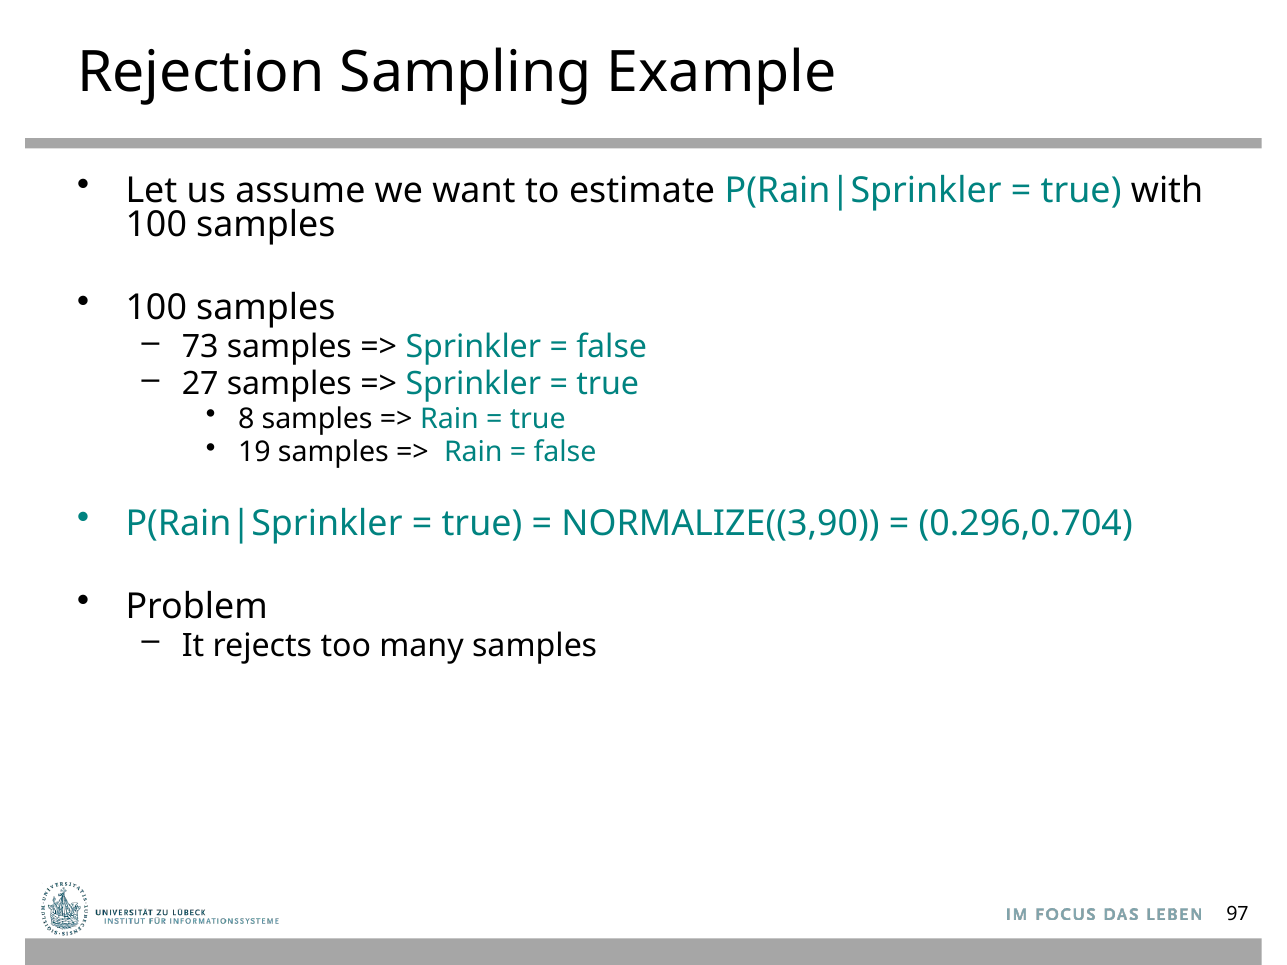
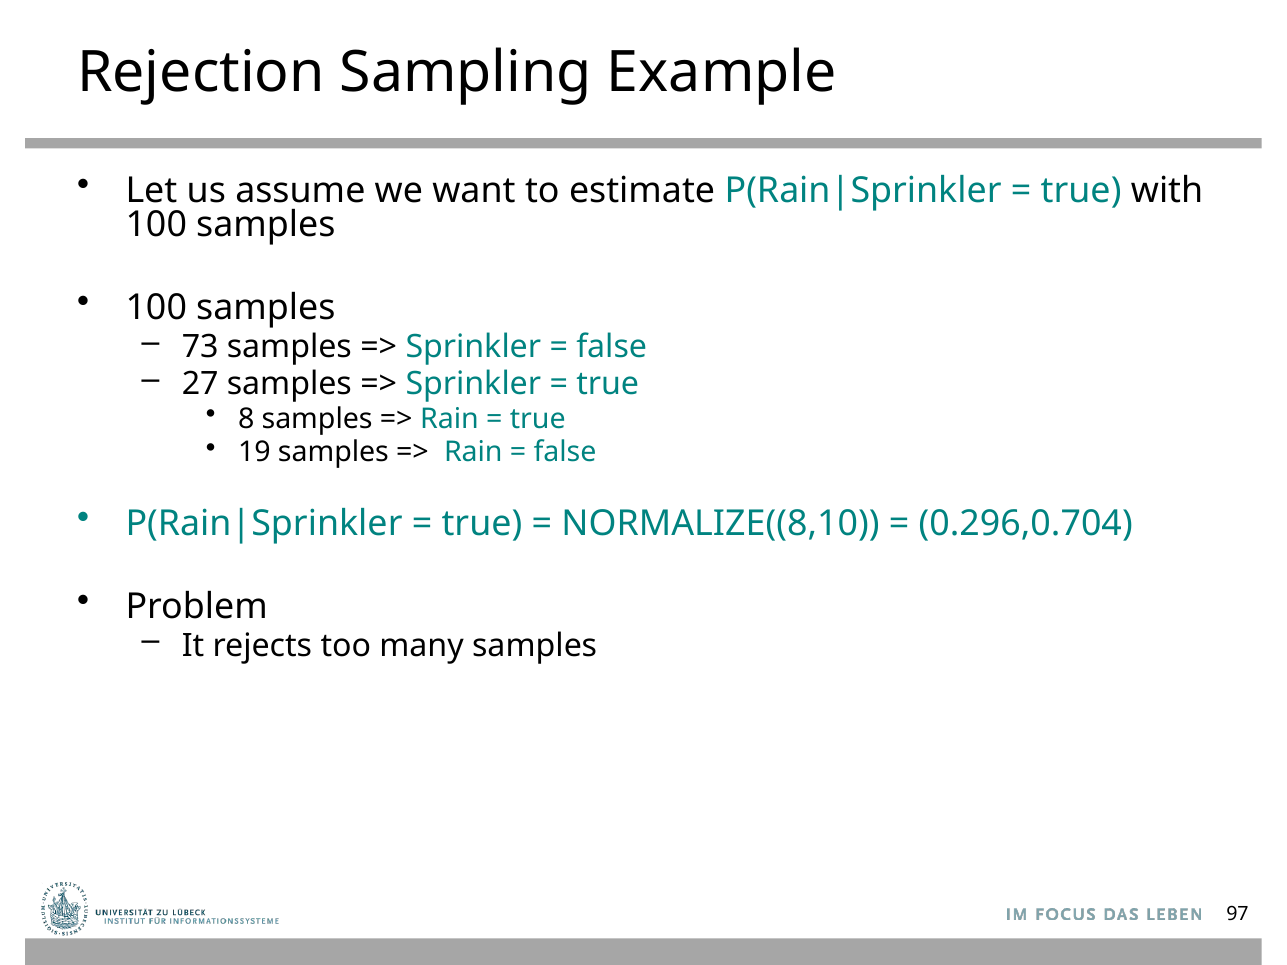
NORMALIZE((3,90: NORMALIZE((3,90 -> NORMALIZE((8,10
